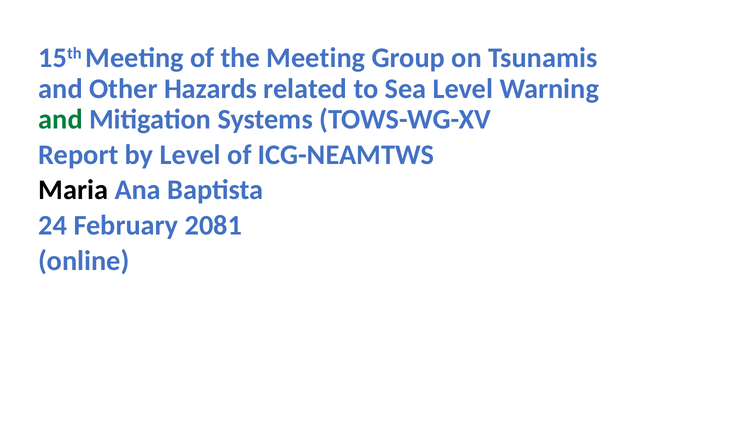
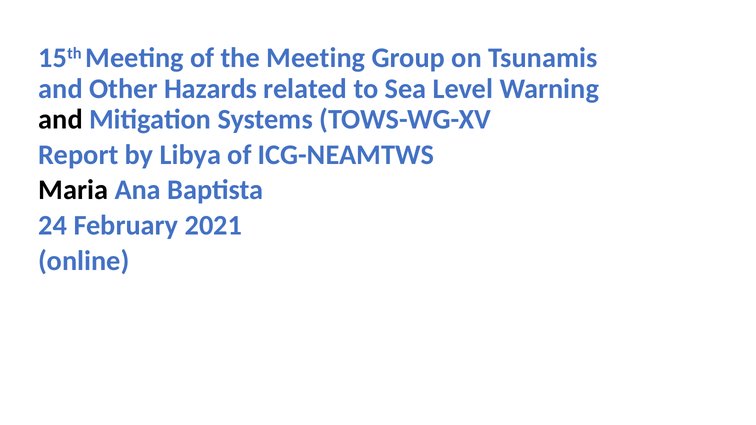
and at (61, 119) colour: green -> black
by Level: Level -> Libya
2081: 2081 -> 2021
